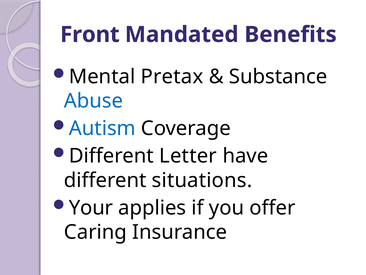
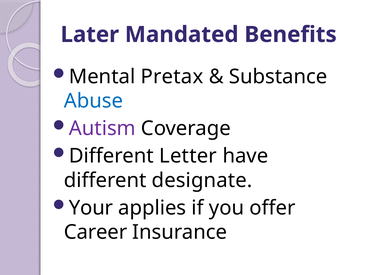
Front: Front -> Later
Autism colour: blue -> purple
situations: situations -> designate
Caring: Caring -> Career
